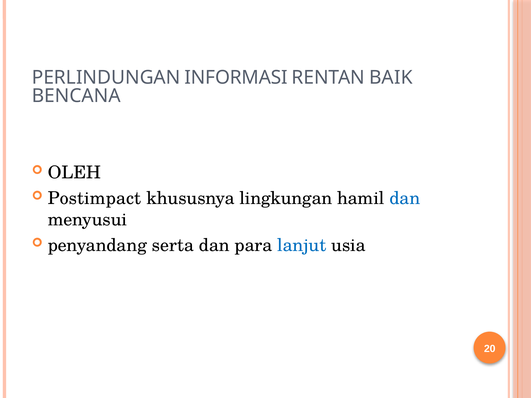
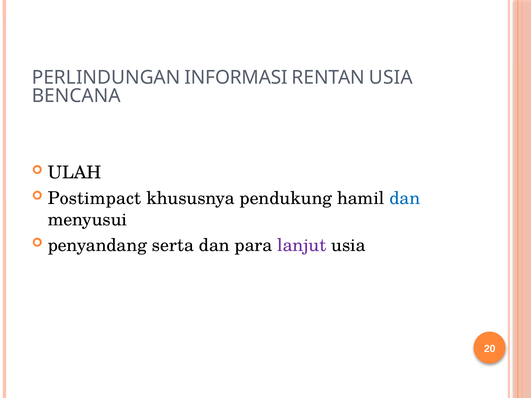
RENTAN BAIK: BAIK -> USIA
OLEH: OLEH -> ULAH
lingkungan: lingkungan -> pendukung
lanjut colour: blue -> purple
